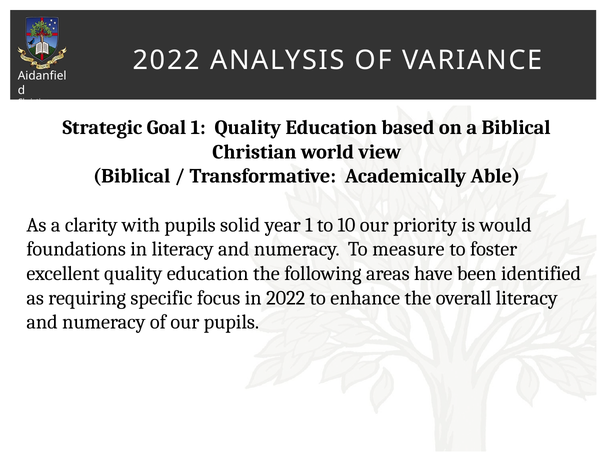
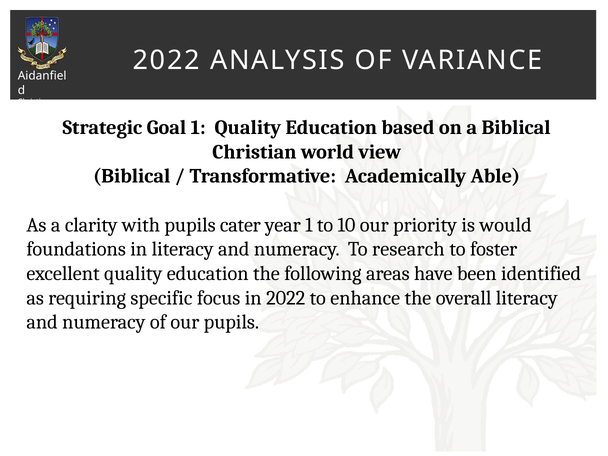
solid: solid -> cater
measure: measure -> research
